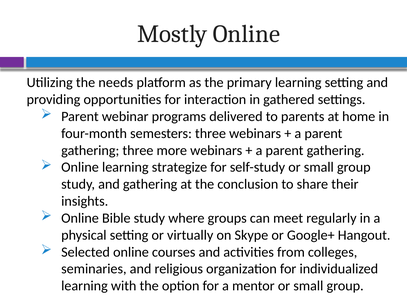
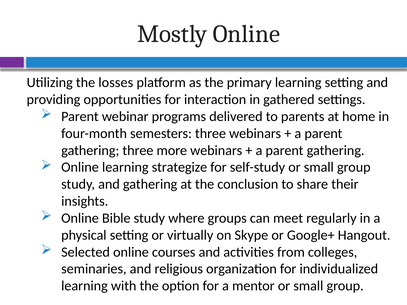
needs: needs -> losses
